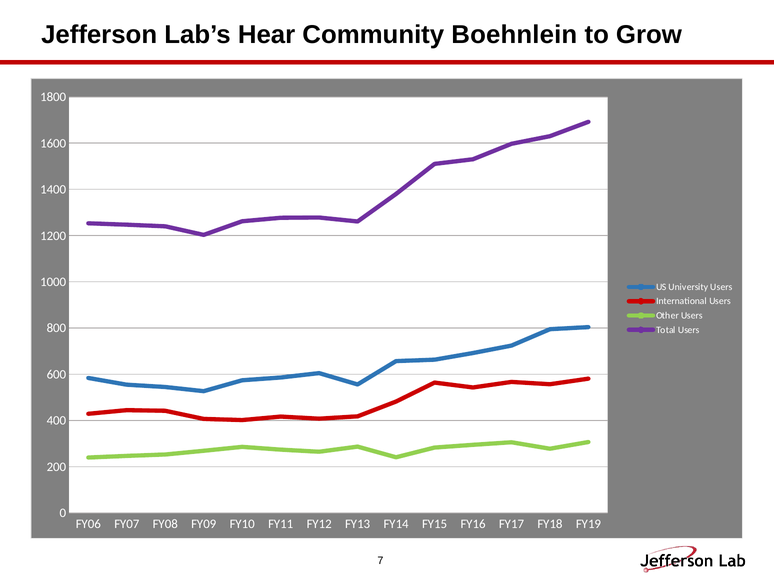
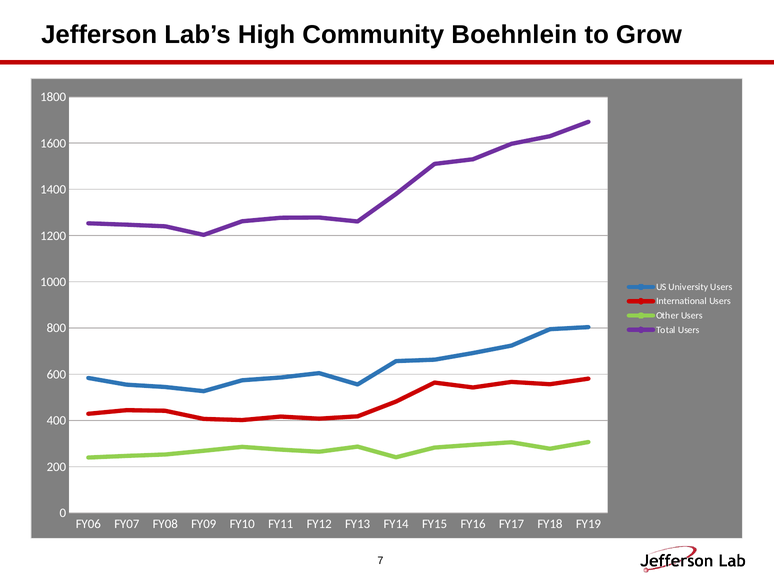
Hear: Hear -> High
